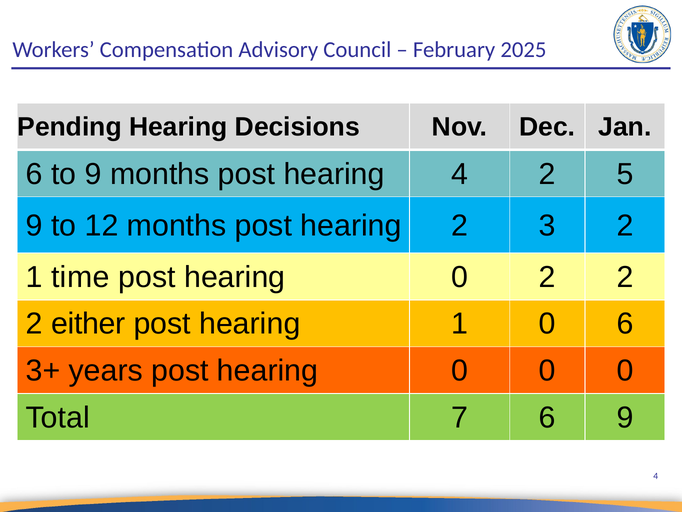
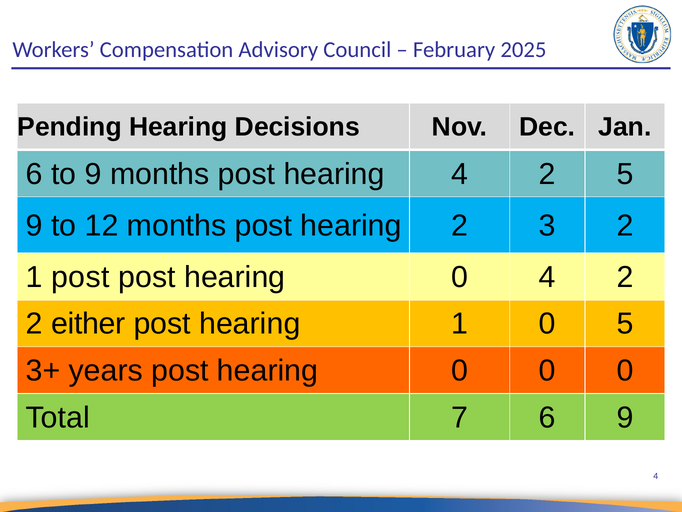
1 time: time -> post
0 2: 2 -> 4
0 6: 6 -> 5
